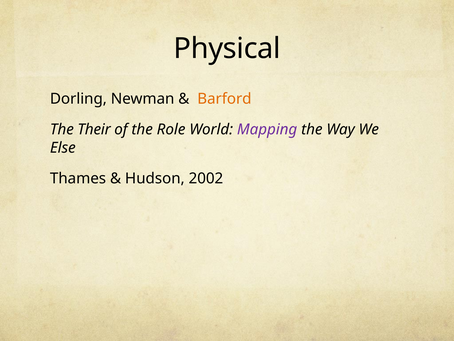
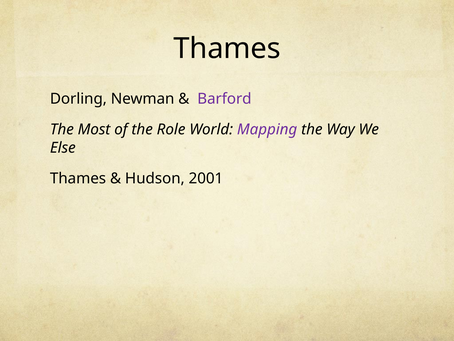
Physical at (227, 49): Physical -> Thames
Barford colour: orange -> purple
Their: Their -> Most
2002: 2002 -> 2001
